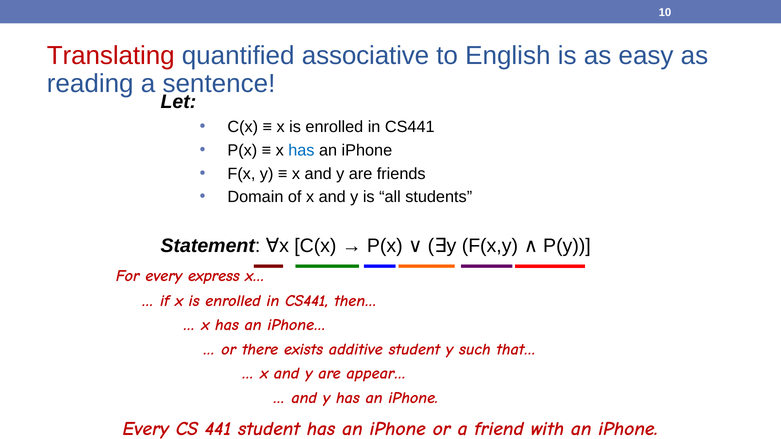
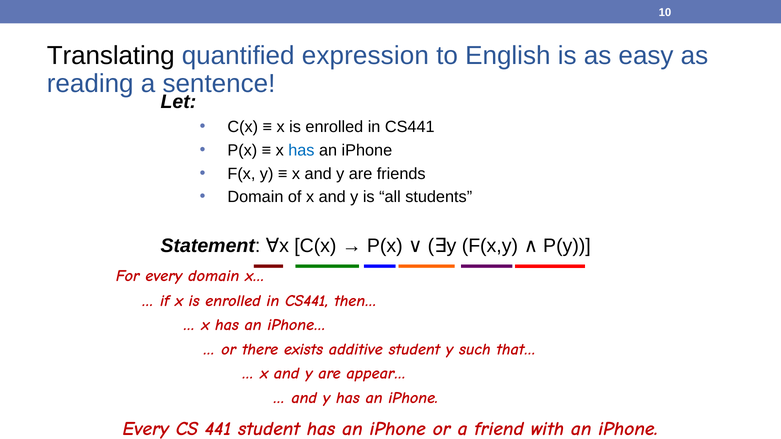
Translating colour: red -> black
associative: associative -> expression
every express: express -> domain
